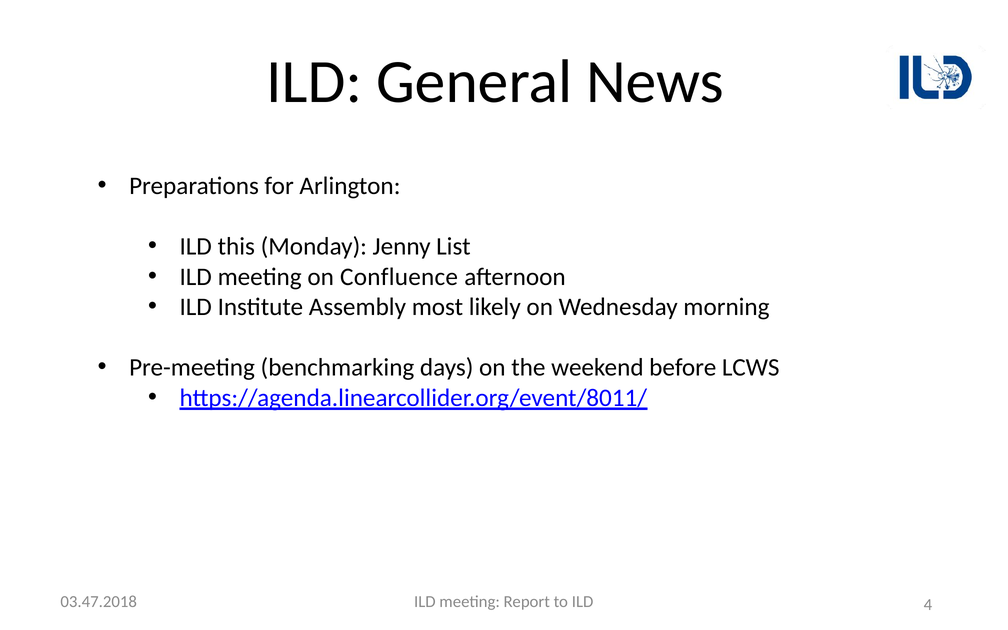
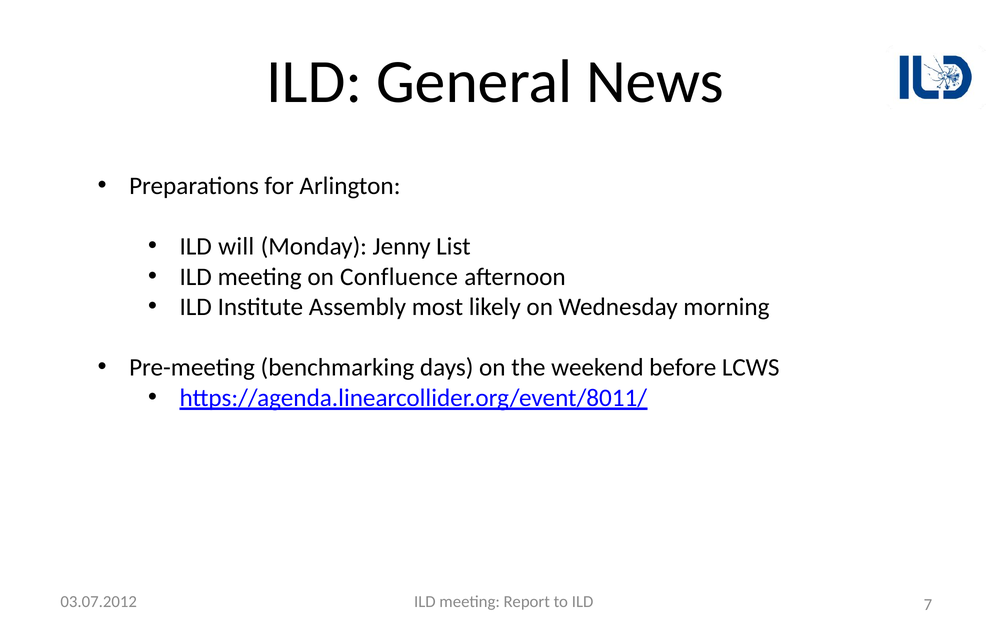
this: this -> will
4: 4 -> 7
03.47.2018: 03.47.2018 -> 03.07.2012
